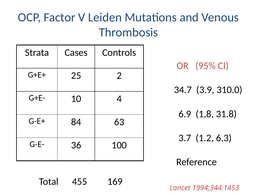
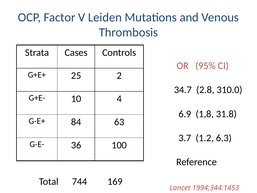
3.9: 3.9 -> 2.8
455: 455 -> 744
